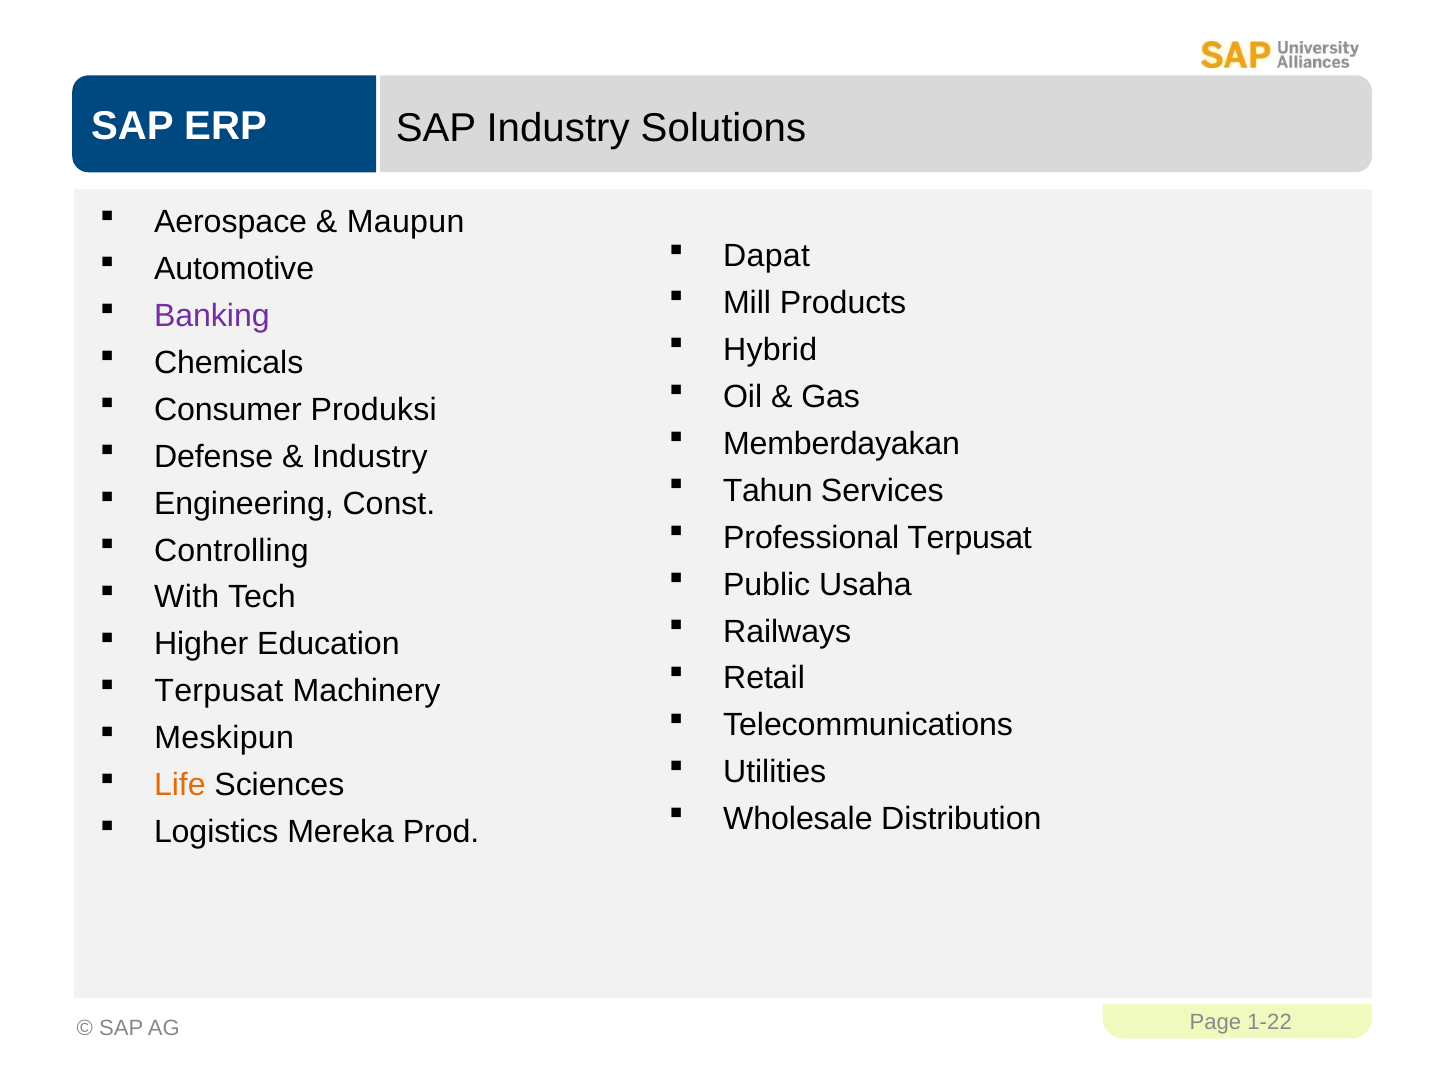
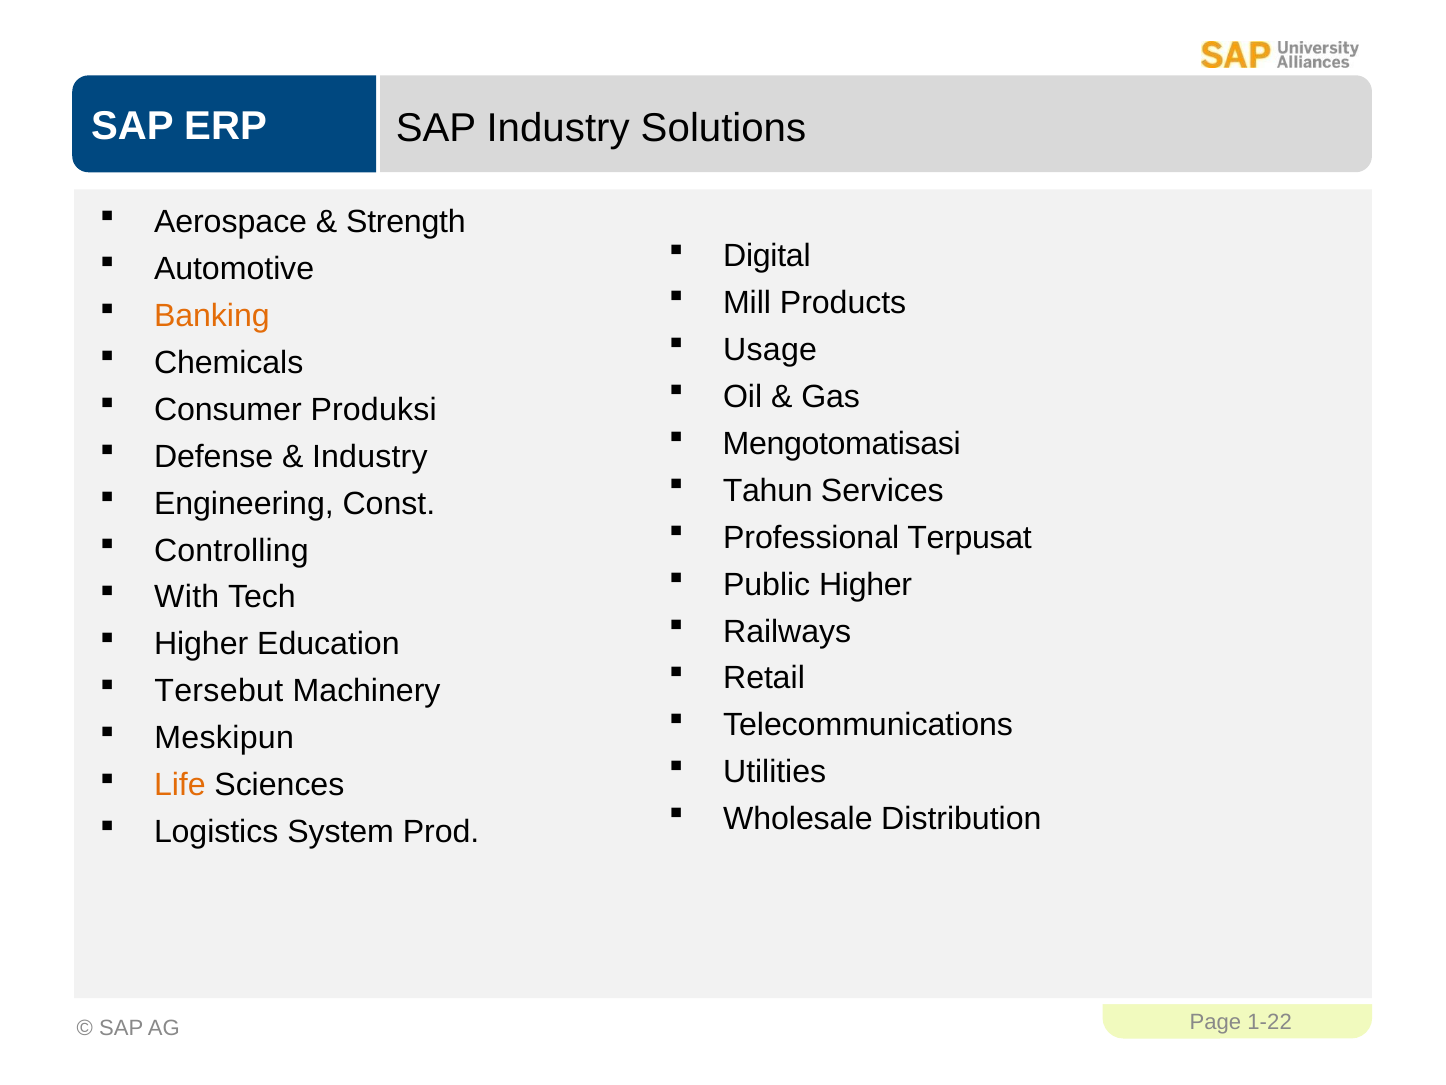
Maupun: Maupun -> Strength
Dapat: Dapat -> Digital
Banking colour: purple -> orange
Hybrid: Hybrid -> Usage
Memberdayakan: Memberdayakan -> Mengotomatisasi
Public Usaha: Usaha -> Higher
Terpusat at (219, 691): Terpusat -> Tersebut
Mereka: Mereka -> System
